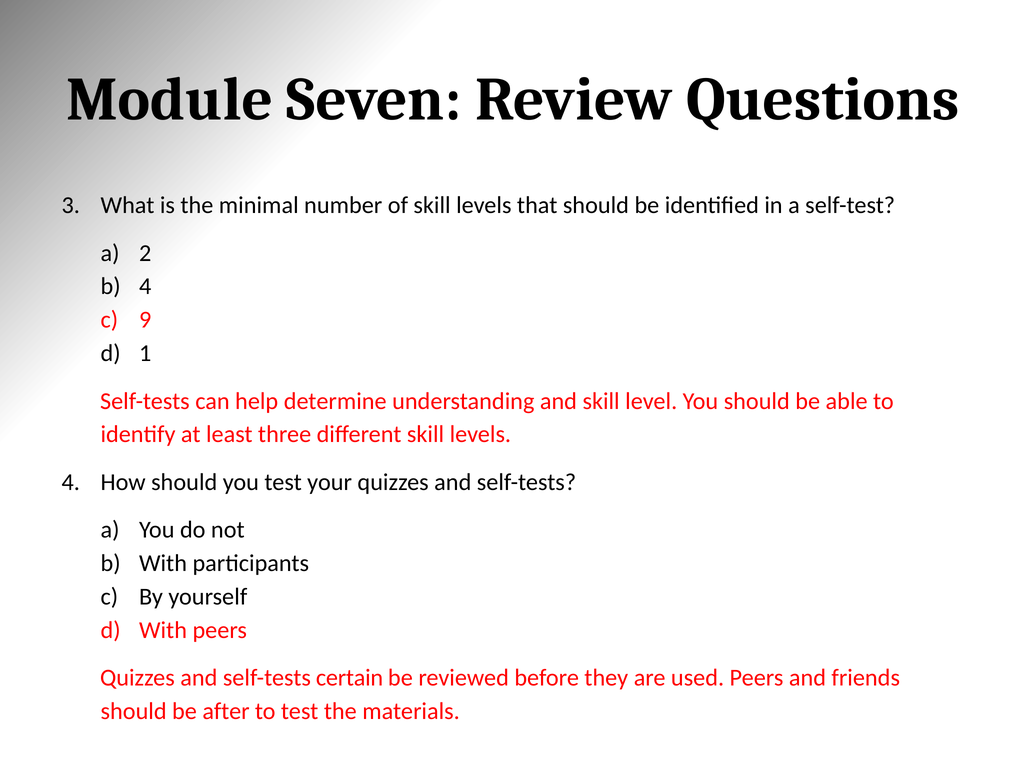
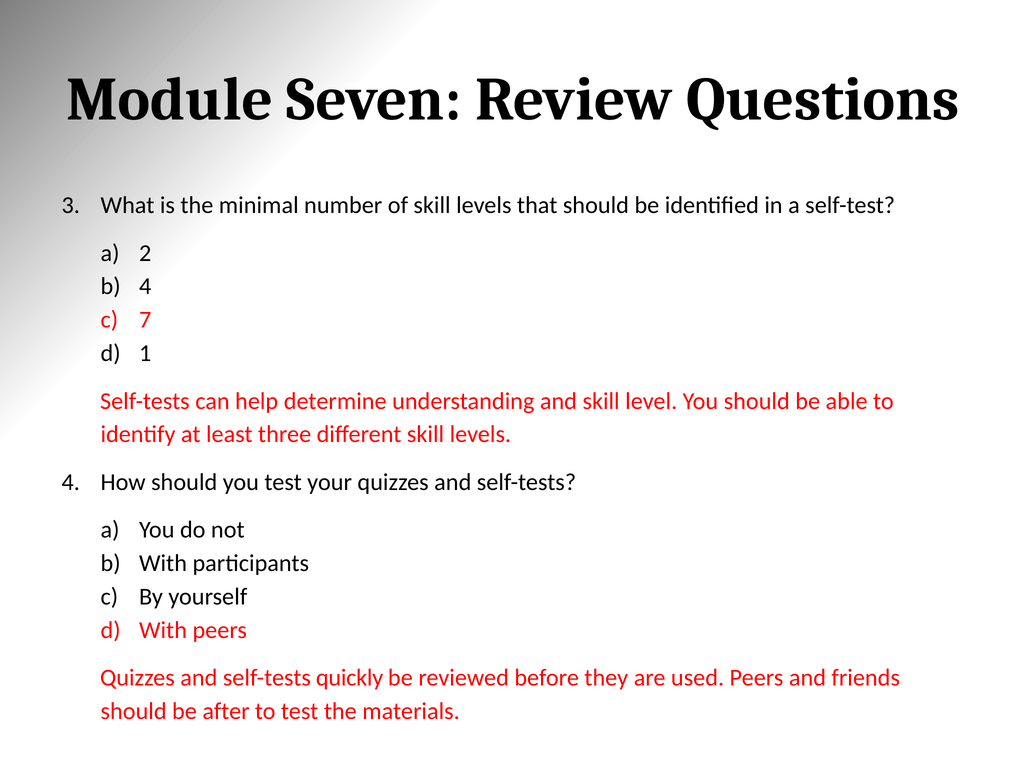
9: 9 -> 7
certain: certain -> quickly
